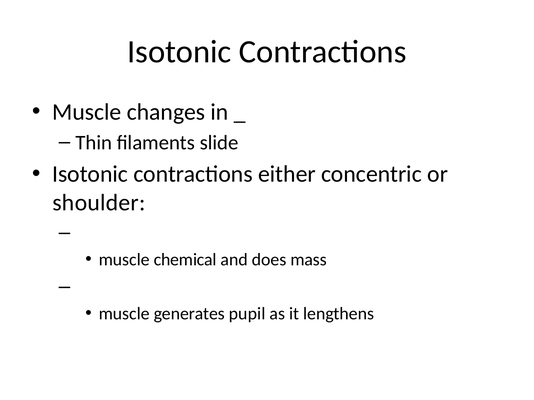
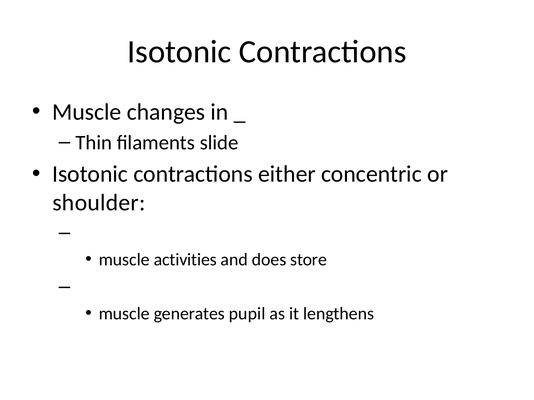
chemical: chemical -> activities
mass: mass -> store
